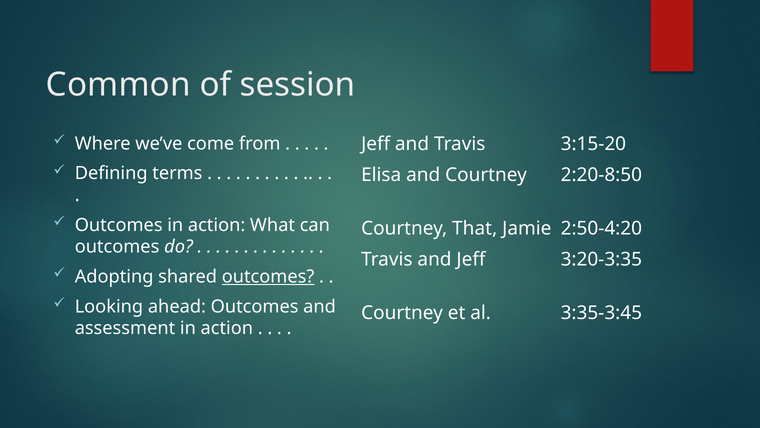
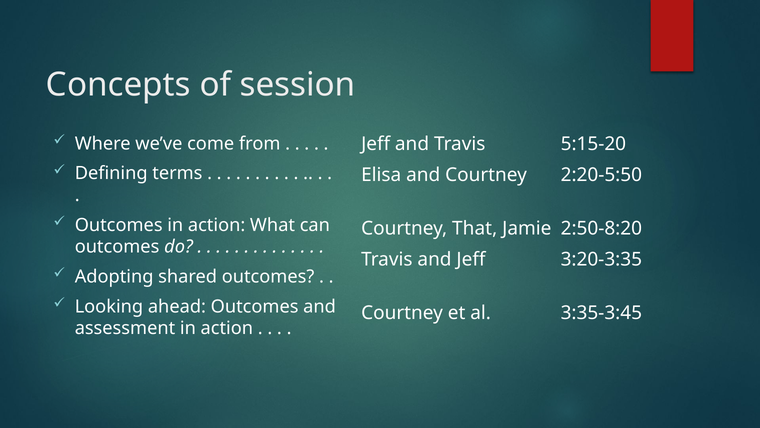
Common: Common -> Concepts
3:15-20: 3:15-20 -> 5:15-20
2:20-8:50: 2:20-8:50 -> 2:20-5:50
2:50-4:20: 2:50-4:20 -> 2:50-8:20
outcomes at (268, 276) underline: present -> none
